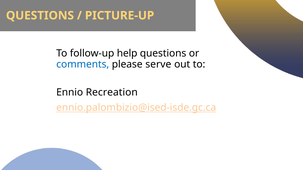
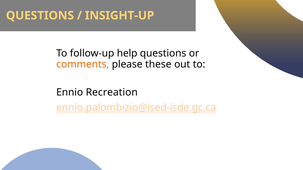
PICTURE-UP: PICTURE-UP -> INSIGHT-UP
comments colour: blue -> orange
serve: serve -> these
